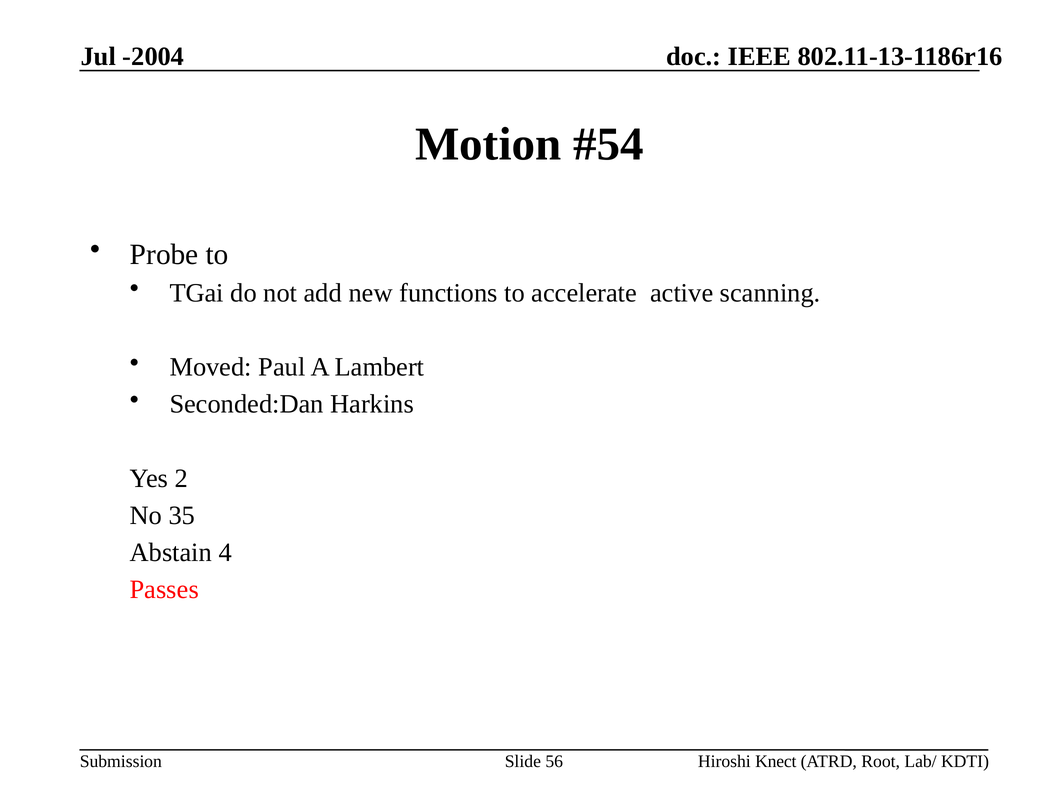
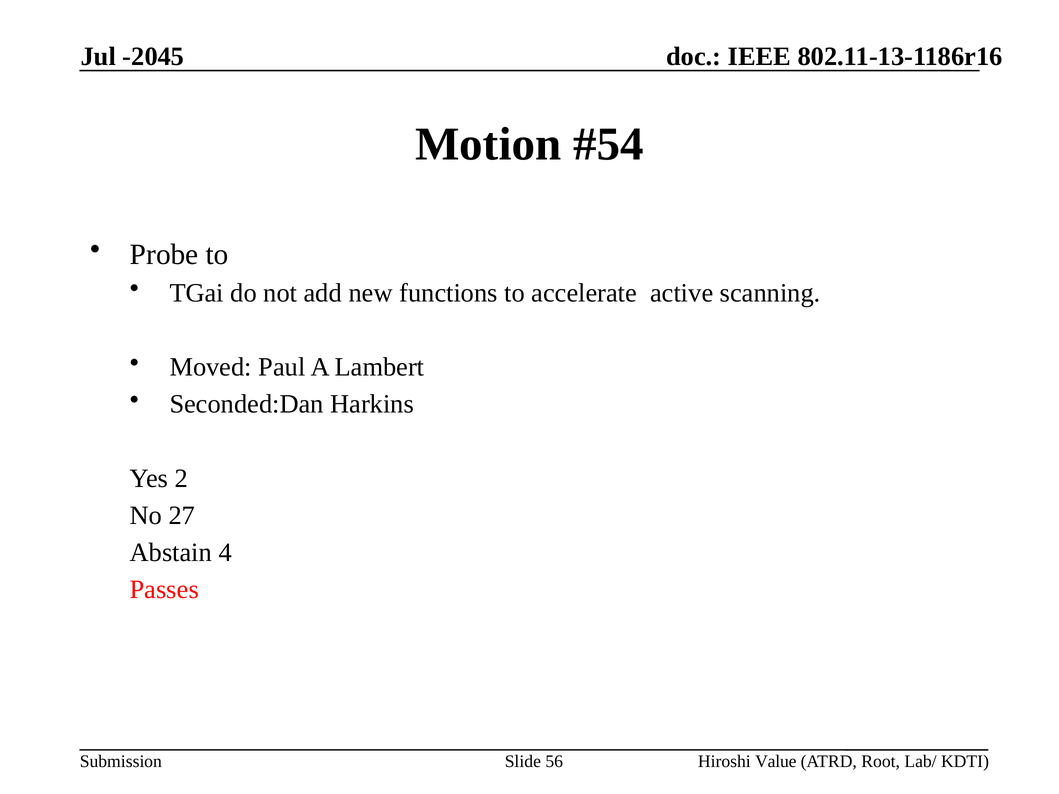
-2004: -2004 -> -2045
35: 35 -> 27
Knect: Knect -> Value
